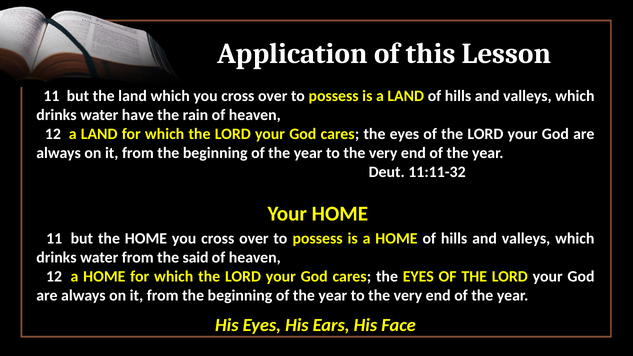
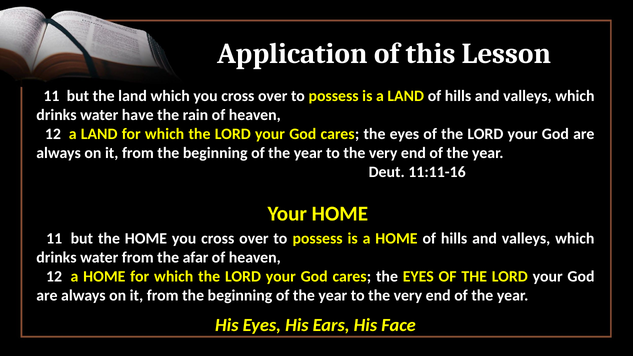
11:11-32: 11:11-32 -> 11:11-16
said: said -> afar
